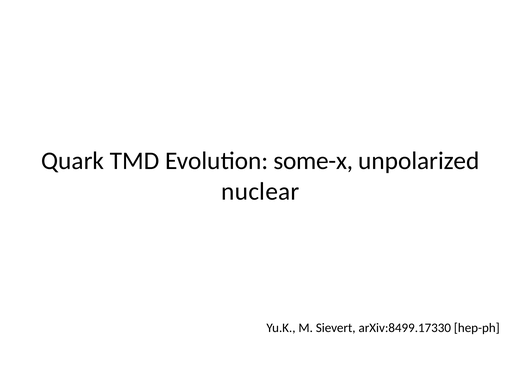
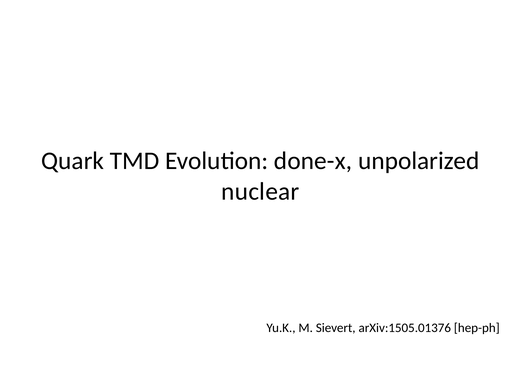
some-x: some-x -> done-x
arXiv:8499.17330: arXiv:8499.17330 -> arXiv:1505.01376
